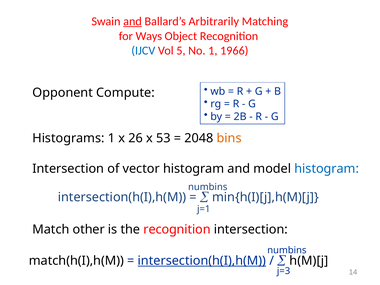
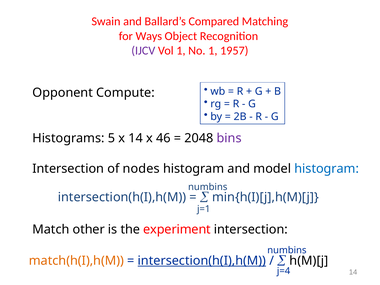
and at (132, 21) underline: present -> none
Arbitrarily: Arbitrarily -> Compared
IJCV colour: blue -> purple
Vol 5: 5 -> 1
1966: 1966 -> 1957
Histograms 1: 1 -> 5
x 26: 26 -> 14
53: 53 -> 46
bins colour: orange -> purple
vector: vector -> nodes
the recognition: recognition -> experiment
match(h(I),h(M colour: black -> orange
j=3: j=3 -> j=4
